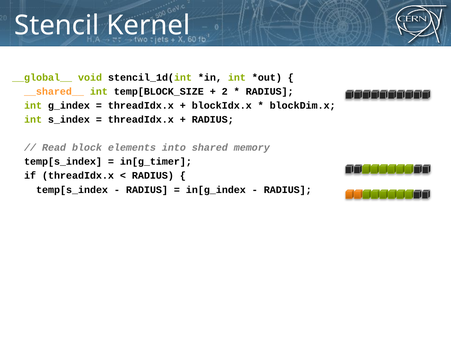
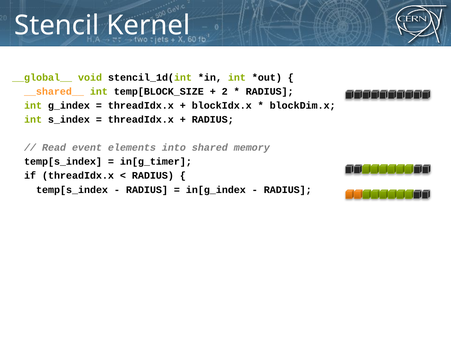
block: block -> event
